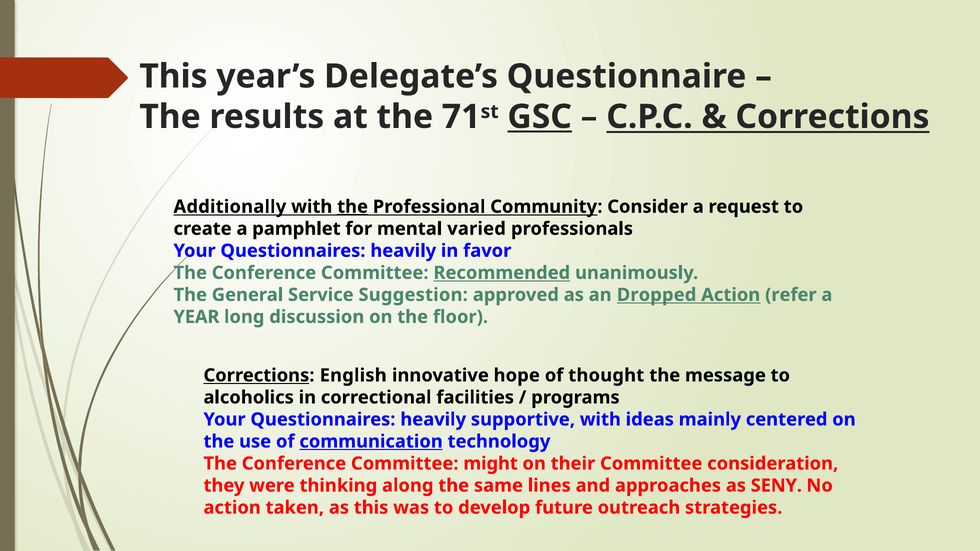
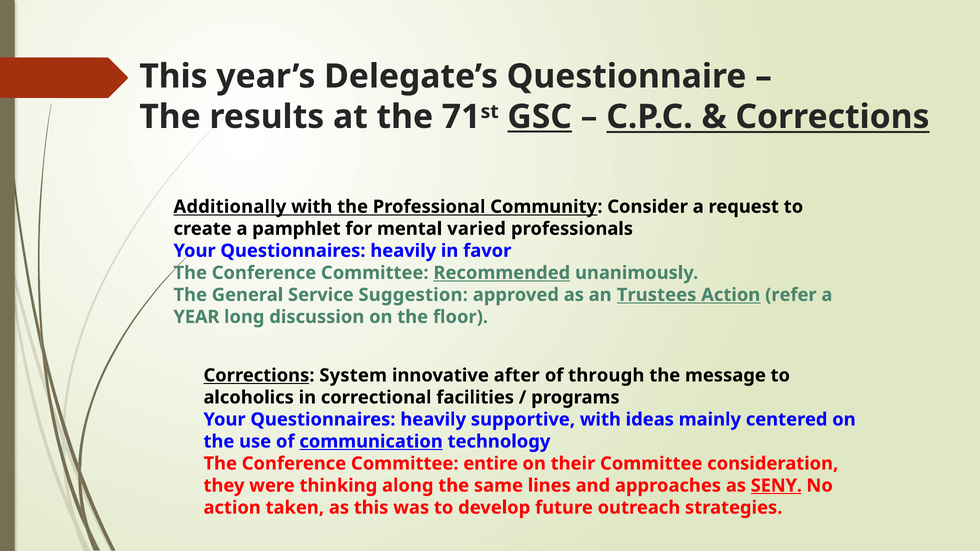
the at (353, 207) underline: present -> none
Dropped: Dropped -> Trustees
English: English -> System
hope: hope -> after
thought: thought -> through
might: might -> entire
SENY underline: none -> present
